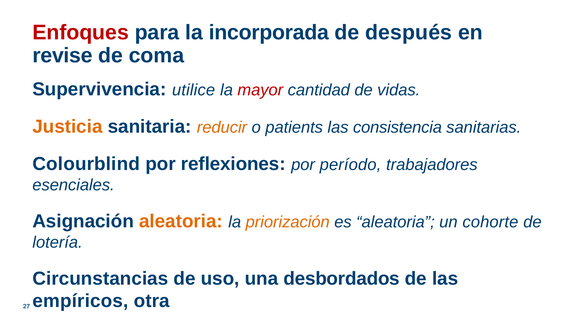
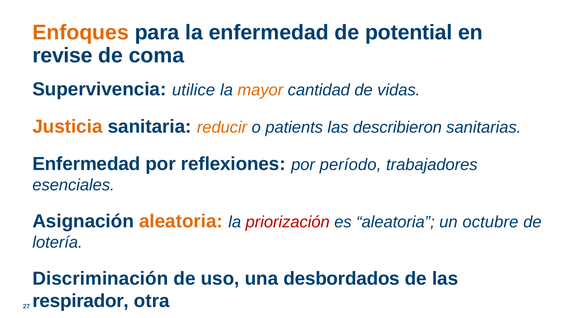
Enfoques colour: red -> orange
la incorporada: incorporada -> enfermedad
después: después -> potential
mayor colour: red -> orange
consistencia: consistencia -> describieron
Colourblind at (86, 164): Colourblind -> Enfermedad
priorización colour: orange -> red
cohorte: cohorte -> octubre
Circunstancias: Circunstancias -> Discriminación
empíricos: empíricos -> respirador
